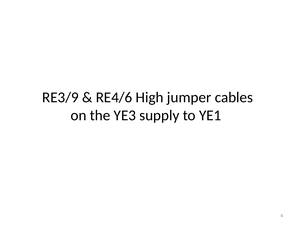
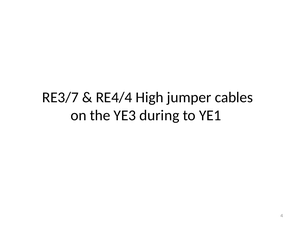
RE3/9: RE3/9 -> RE3/7
RE4/6: RE4/6 -> RE4/4
supply: supply -> during
